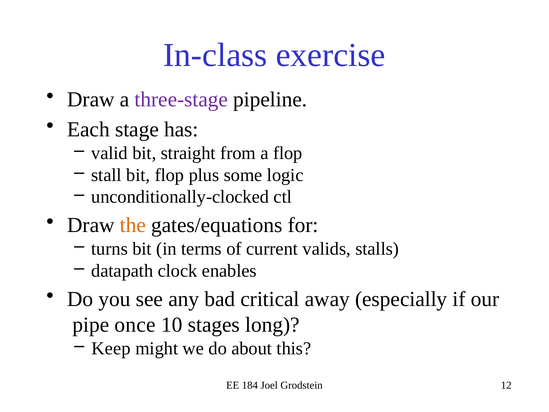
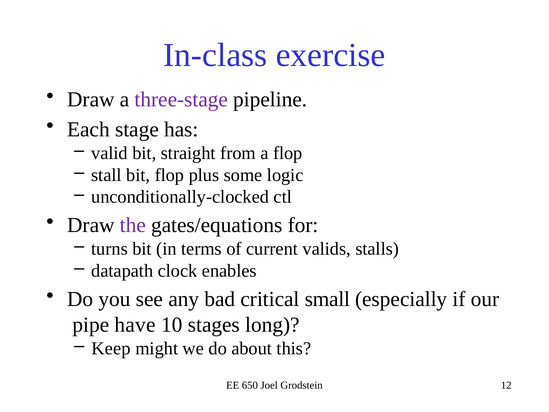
the colour: orange -> purple
away: away -> small
once: once -> have
184: 184 -> 650
